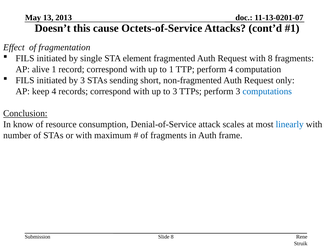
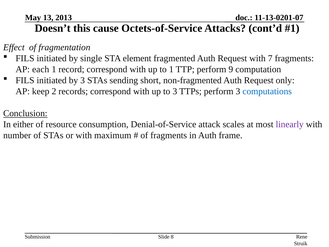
with 8: 8 -> 7
alive: alive -> each
perform 4: 4 -> 9
keep 4: 4 -> 2
know: know -> either
linearly colour: blue -> purple
